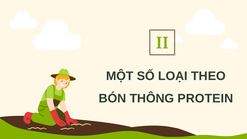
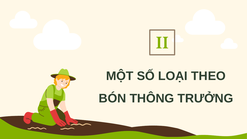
PROTEIN: PROTEIN -> TRƯỞNG
